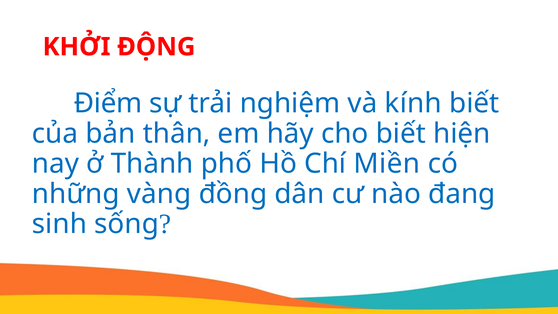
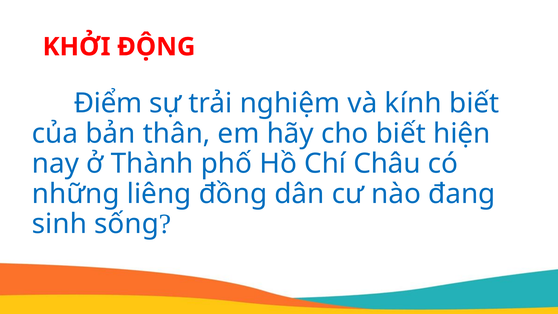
Miền: Miền -> Châu
vàng: vàng -> liêng
